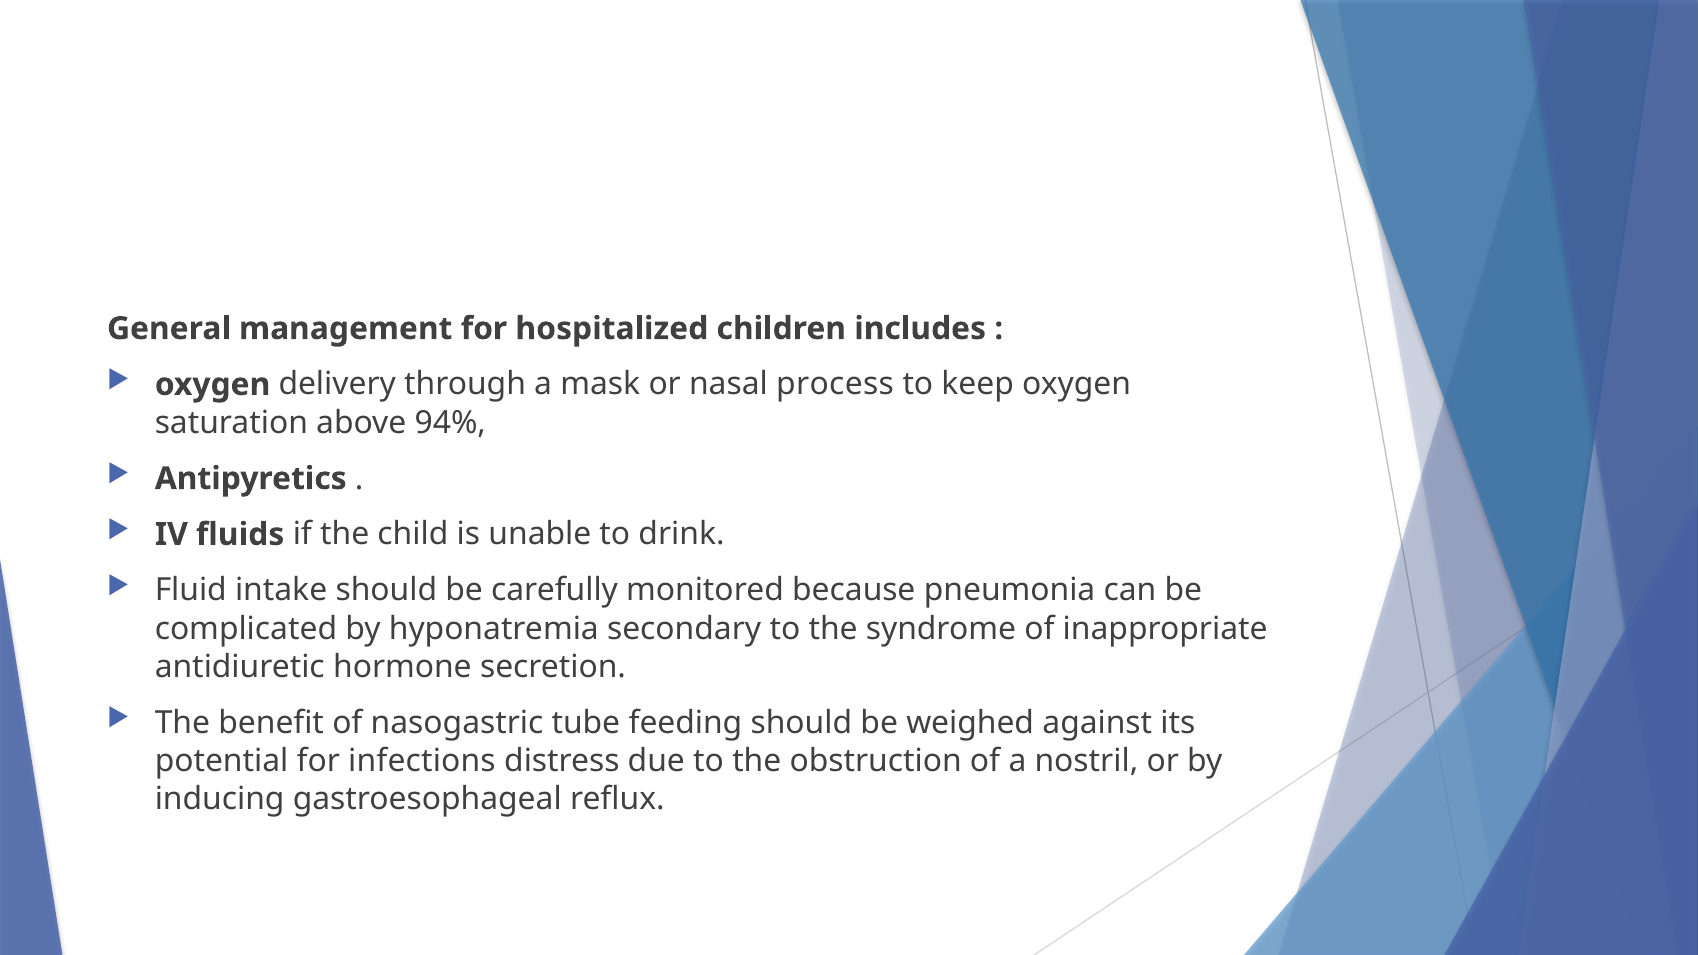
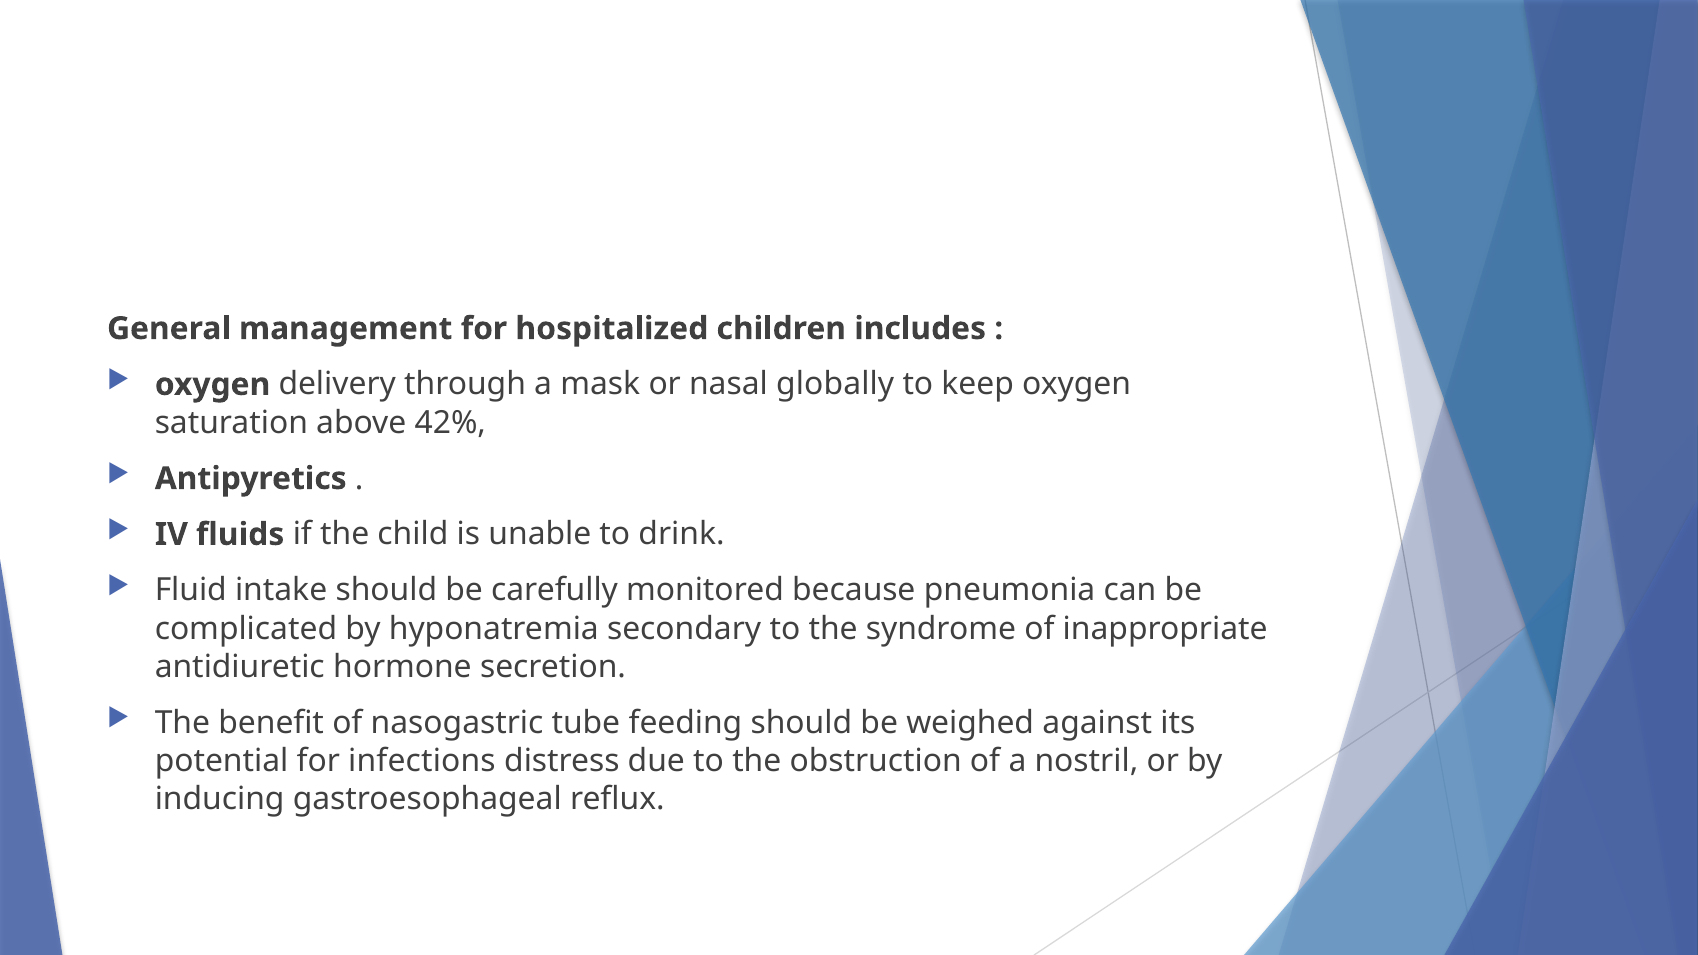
process: process -> globally
94%: 94% -> 42%
